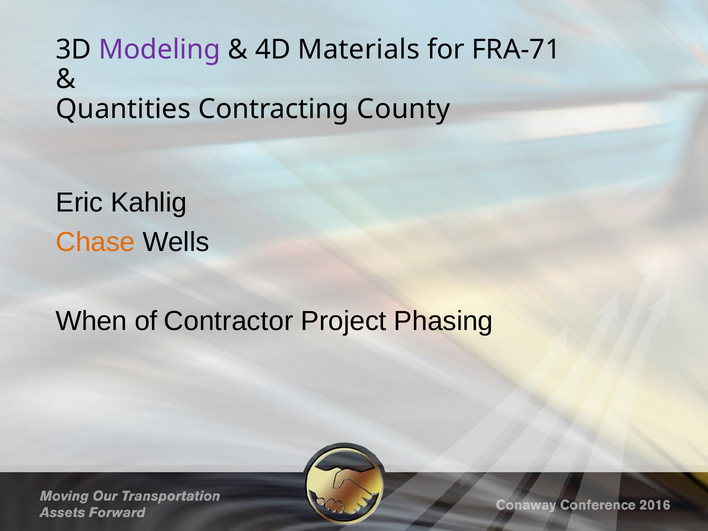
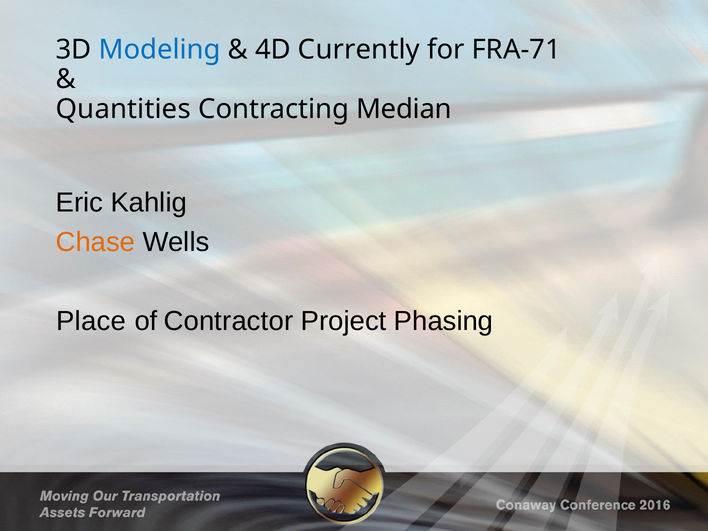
Modeling colour: purple -> blue
Materials: Materials -> Currently
County: County -> Median
When: When -> Place
